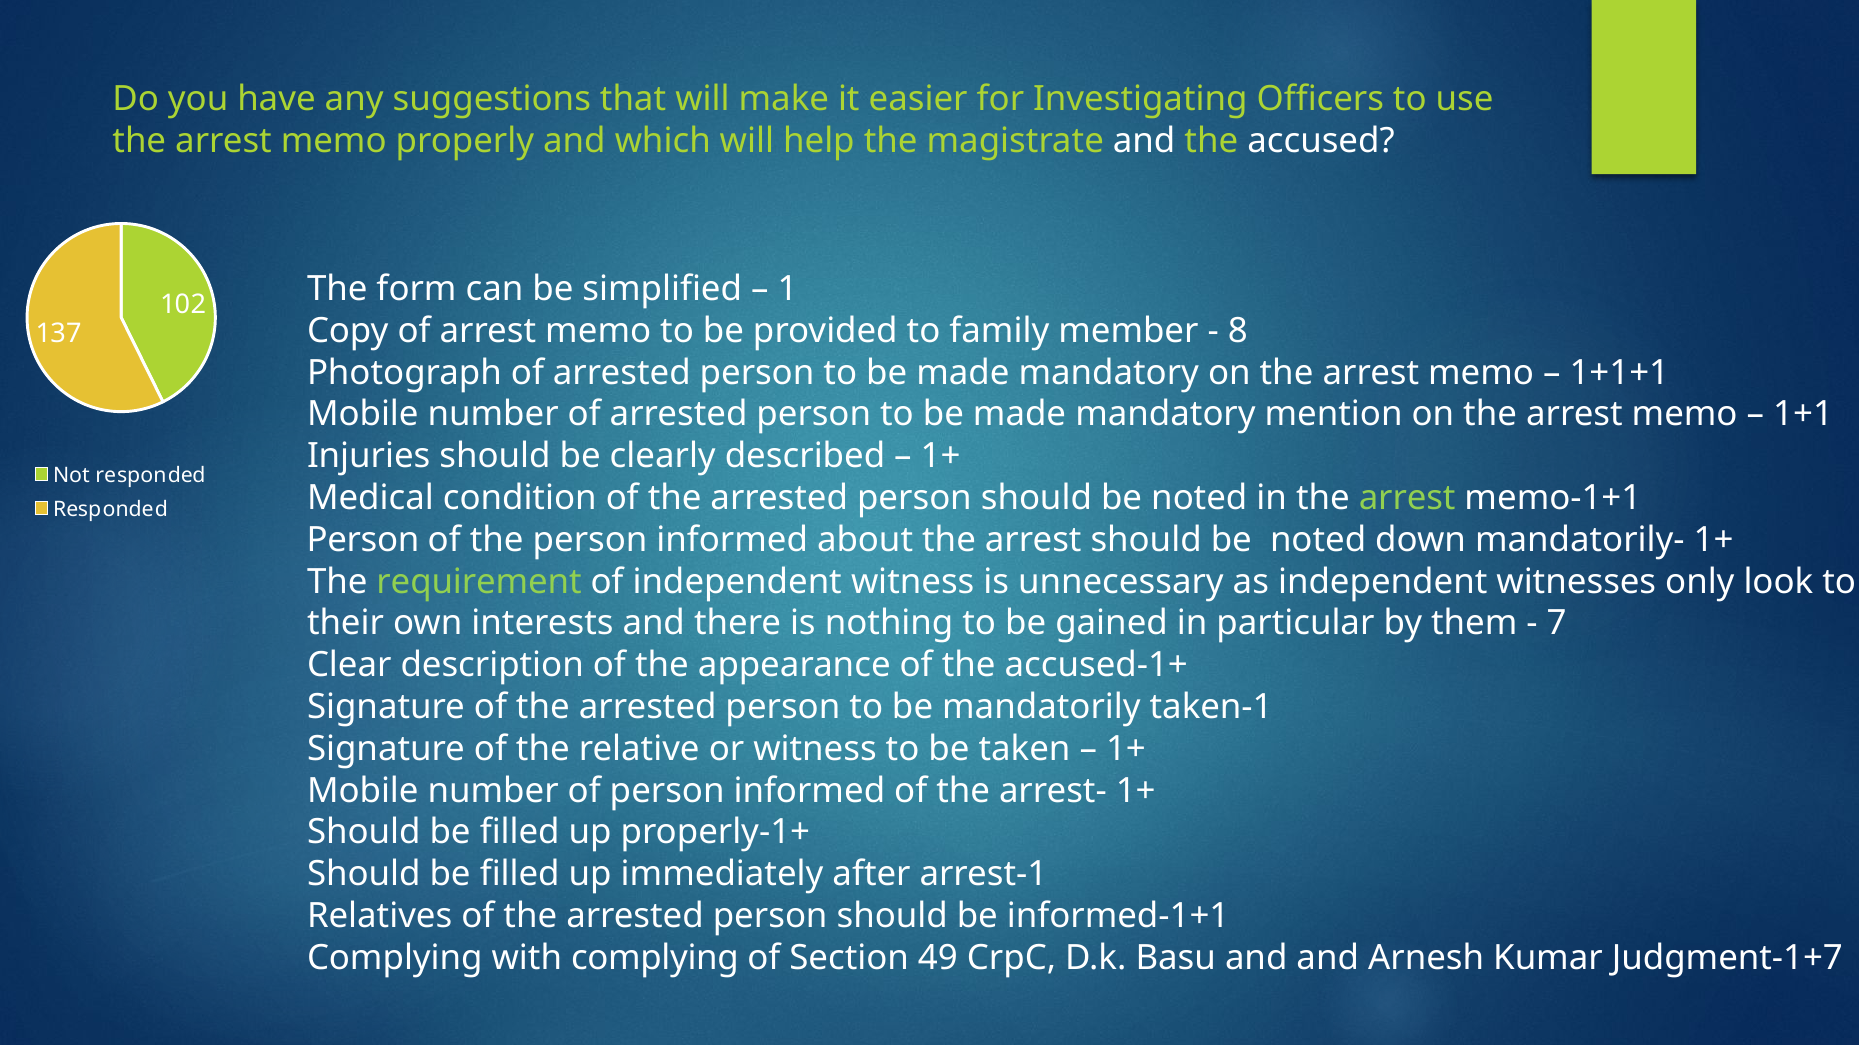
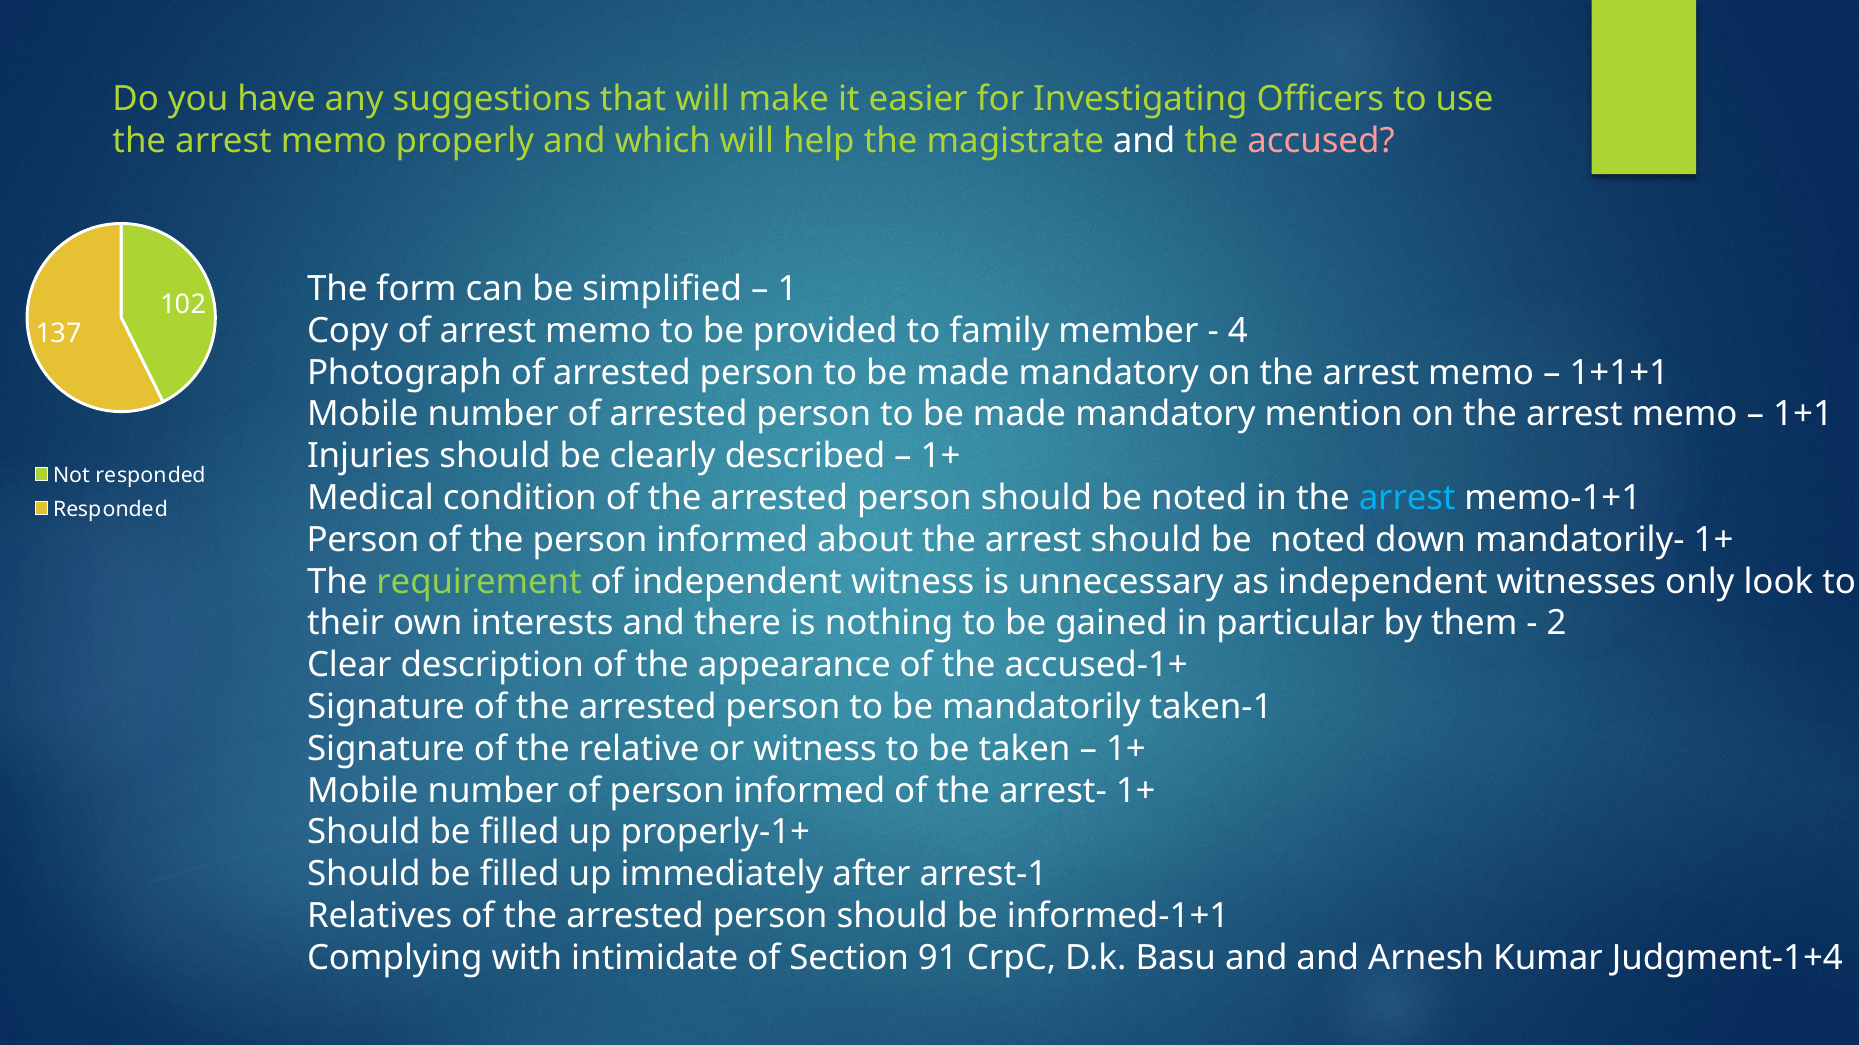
accused colour: white -> pink
8: 8 -> 4
arrest at (1407, 498) colour: light green -> light blue
7: 7 -> 2
with complying: complying -> intimidate
49: 49 -> 91
Judgment-1+7: Judgment-1+7 -> Judgment-1+4
